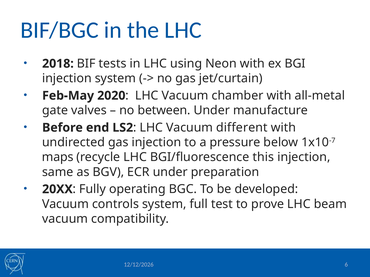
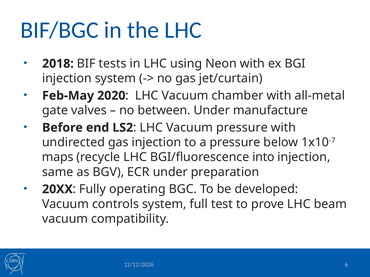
Vacuum different: different -> pressure
this: this -> into
